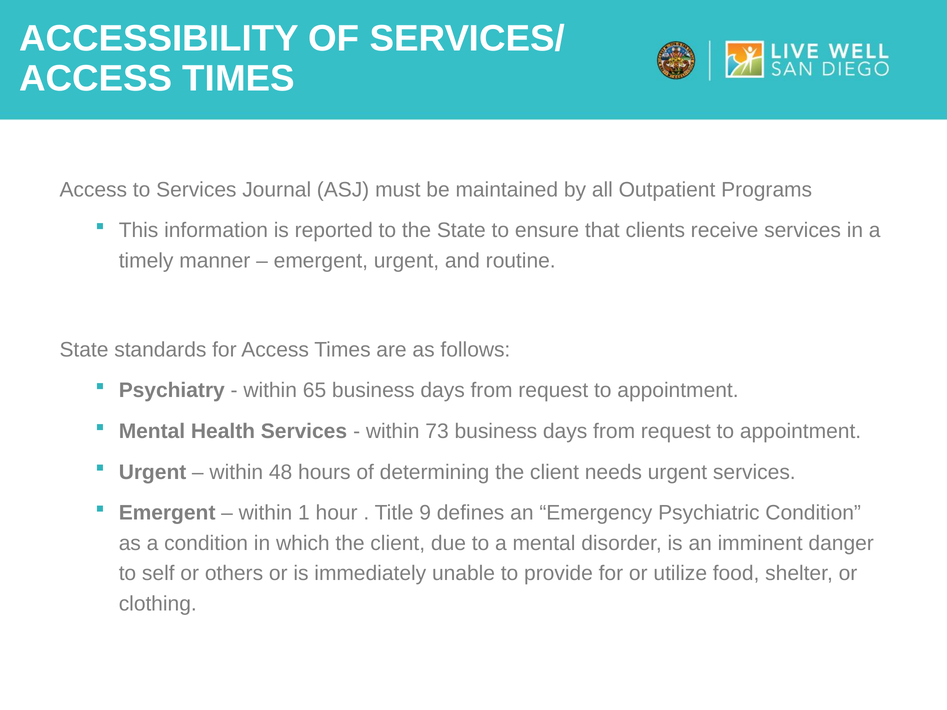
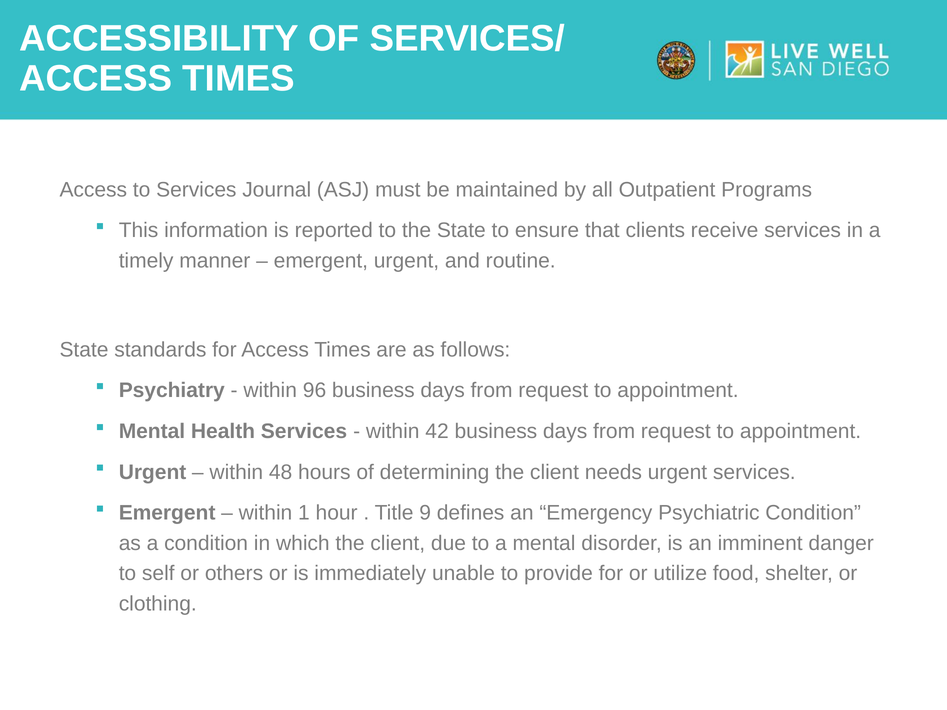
65: 65 -> 96
73: 73 -> 42
